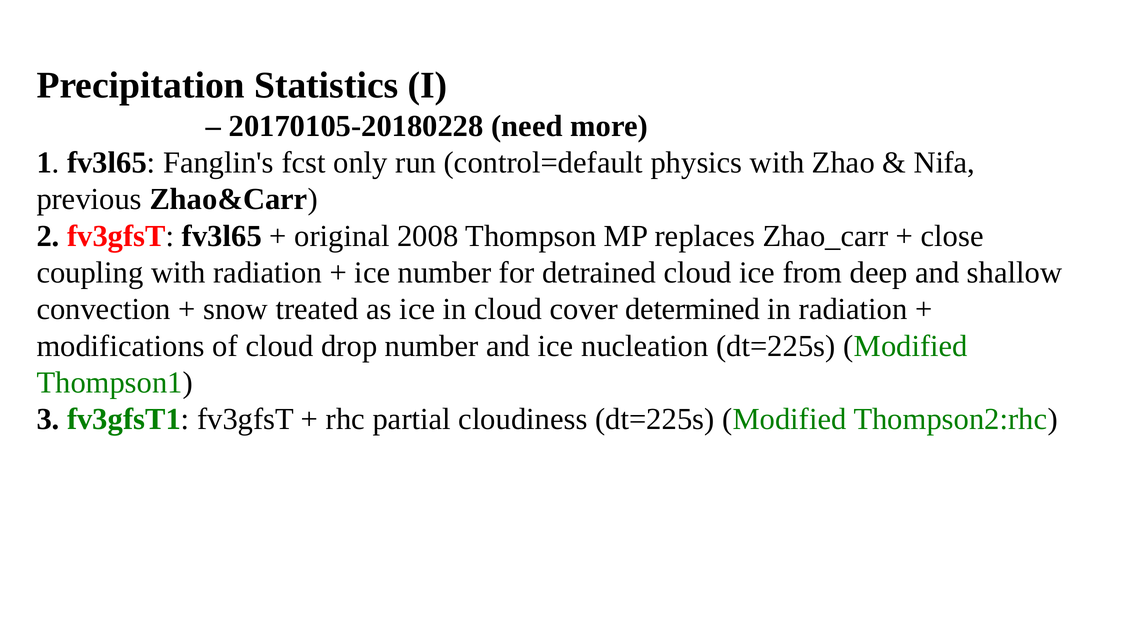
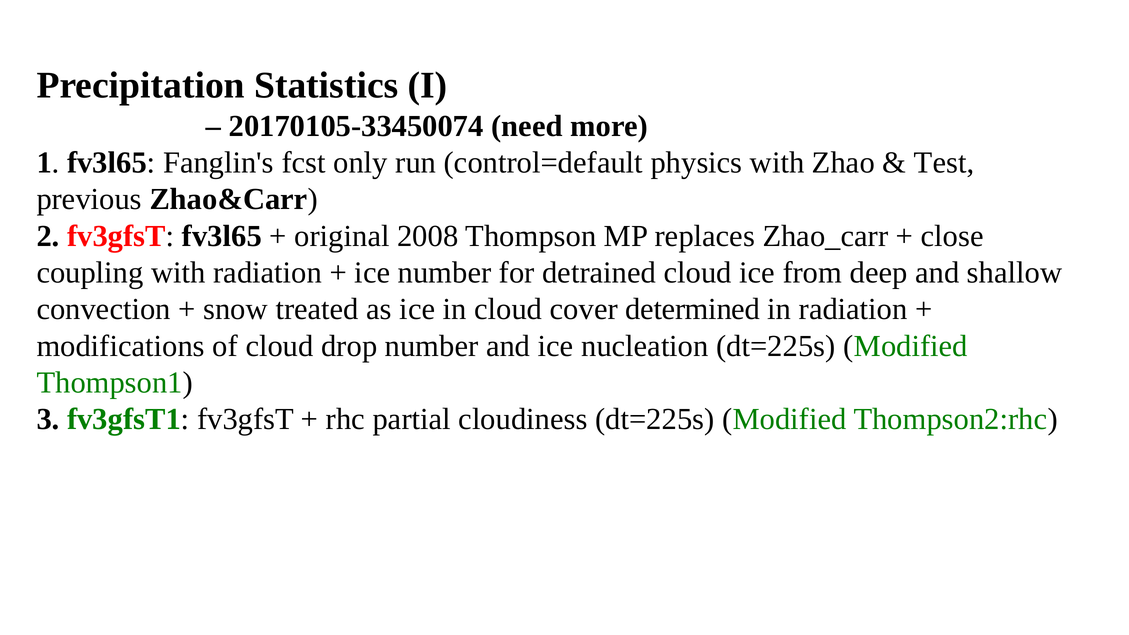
20170105-20180228: 20170105-20180228 -> 20170105-33450074
Nifa: Nifa -> Test
